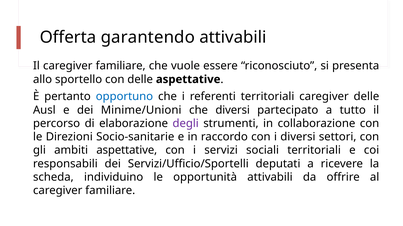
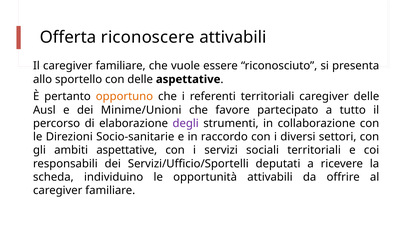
garantendo: garantendo -> riconoscere
opportuno colour: blue -> orange
che diversi: diversi -> favore
